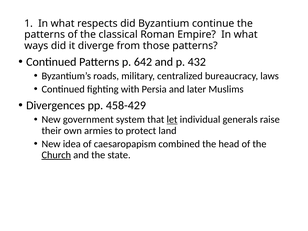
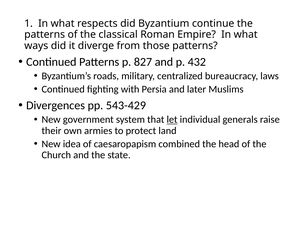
642: 642 -> 827
458-429: 458-429 -> 543-429
Church underline: present -> none
